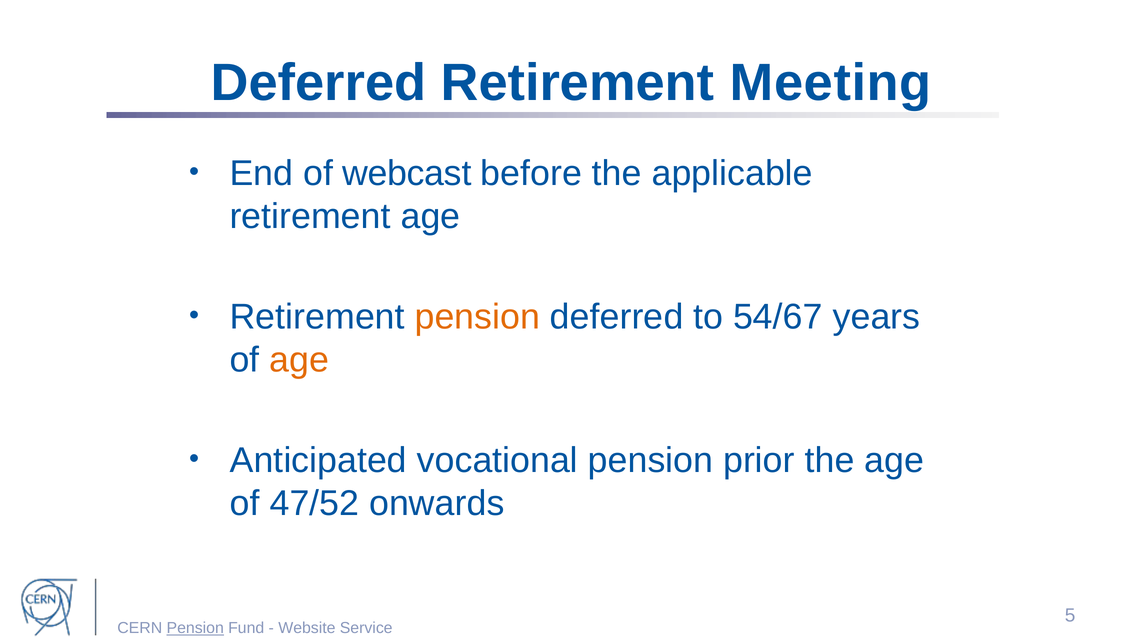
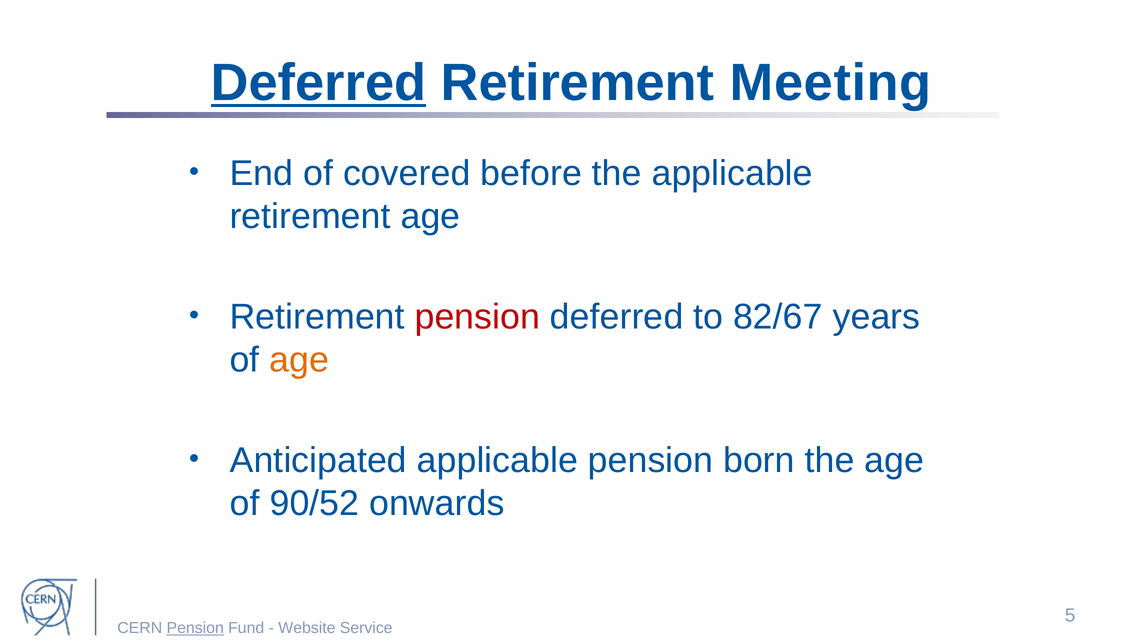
Deferred at (319, 83) underline: none -> present
webcast: webcast -> covered
pension at (477, 317) colour: orange -> red
54/67: 54/67 -> 82/67
Anticipated vocational: vocational -> applicable
prior: prior -> born
47/52: 47/52 -> 90/52
